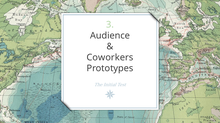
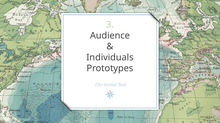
Coworkers: Coworkers -> Individuals
